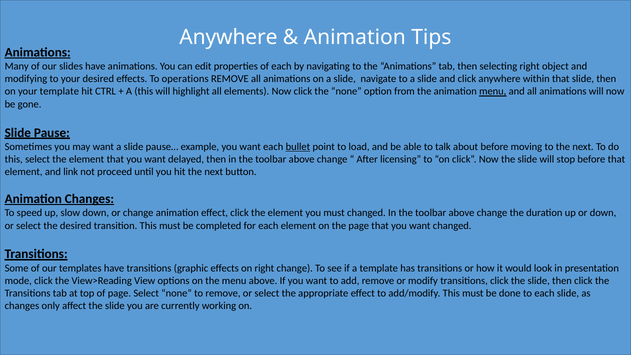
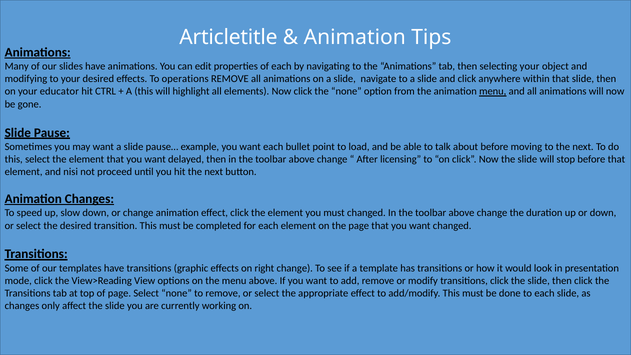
Anywhere at (228, 37): Anywhere -> Articletitle
selecting right: right -> your
your template: template -> educator
bullet underline: present -> none
link: link -> nisi
